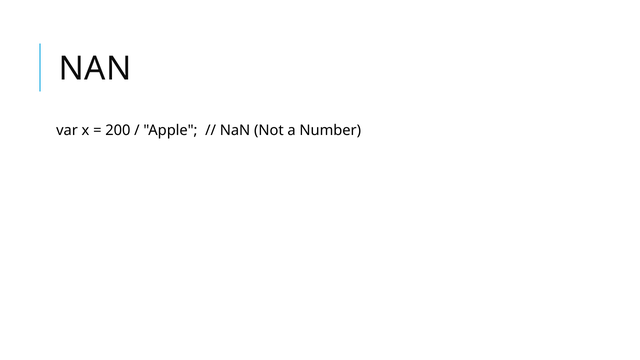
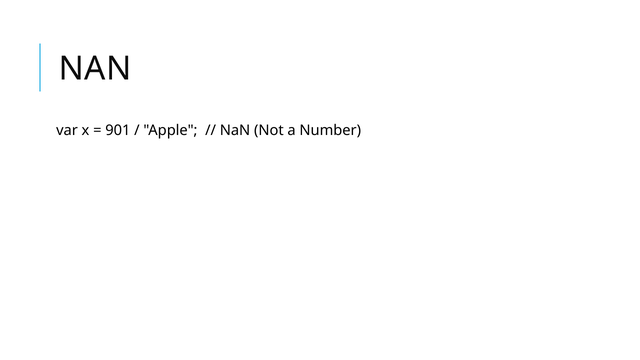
200: 200 -> 901
